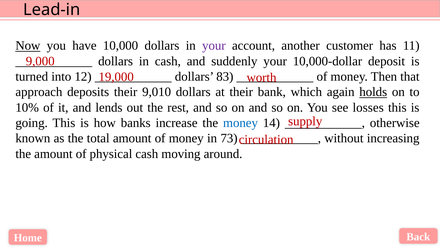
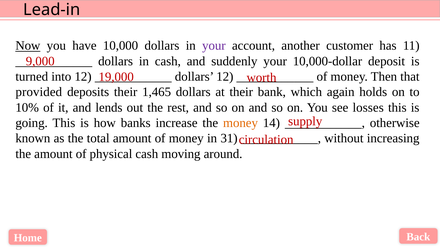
dollars 83: 83 -> 12
approach: approach -> provided
9,010: 9,010 -> 1,465
holds underline: present -> none
money at (240, 123) colour: blue -> orange
73: 73 -> 31
